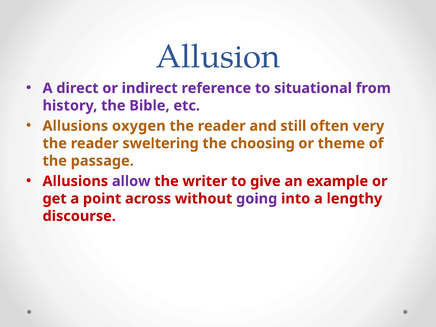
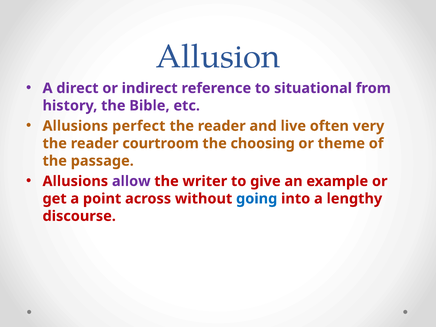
oxygen: oxygen -> perfect
still: still -> live
sweltering: sweltering -> courtroom
going colour: purple -> blue
